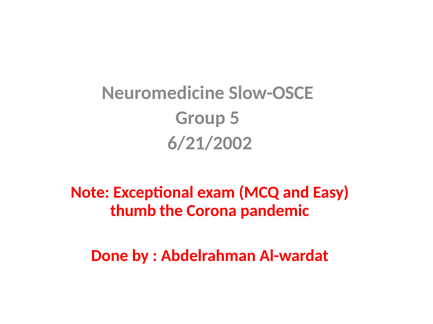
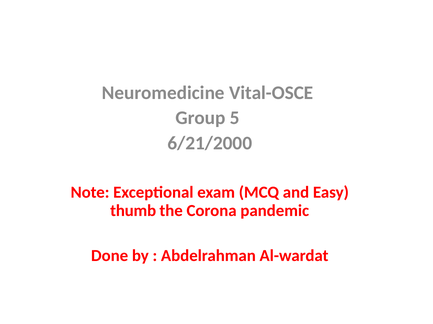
Slow-OSCE: Slow-OSCE -> Vital-OSCE
6/21/2002: 6/21/2002 -> 6/21/2000
